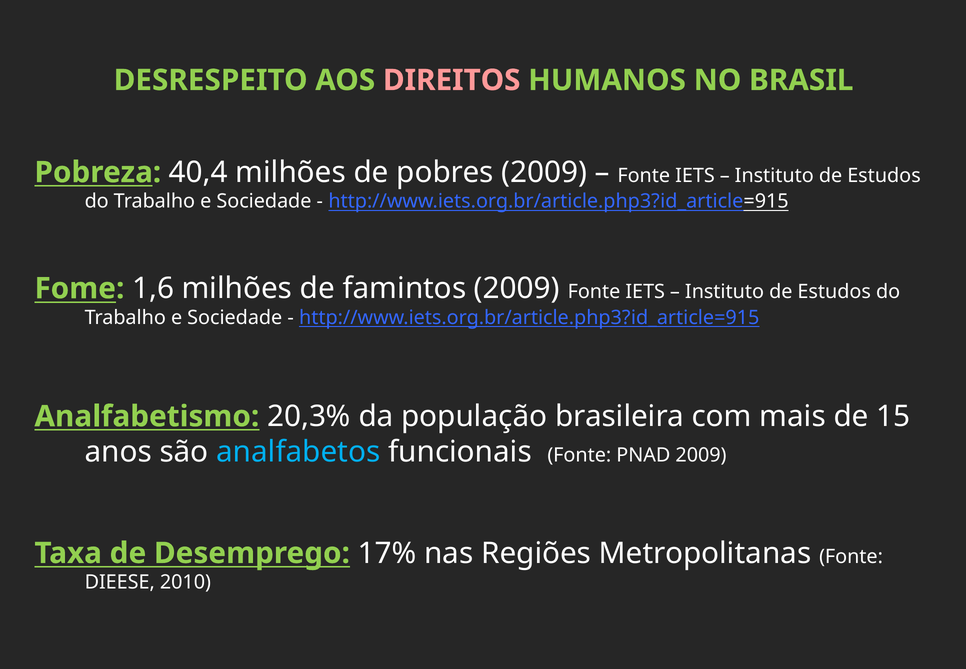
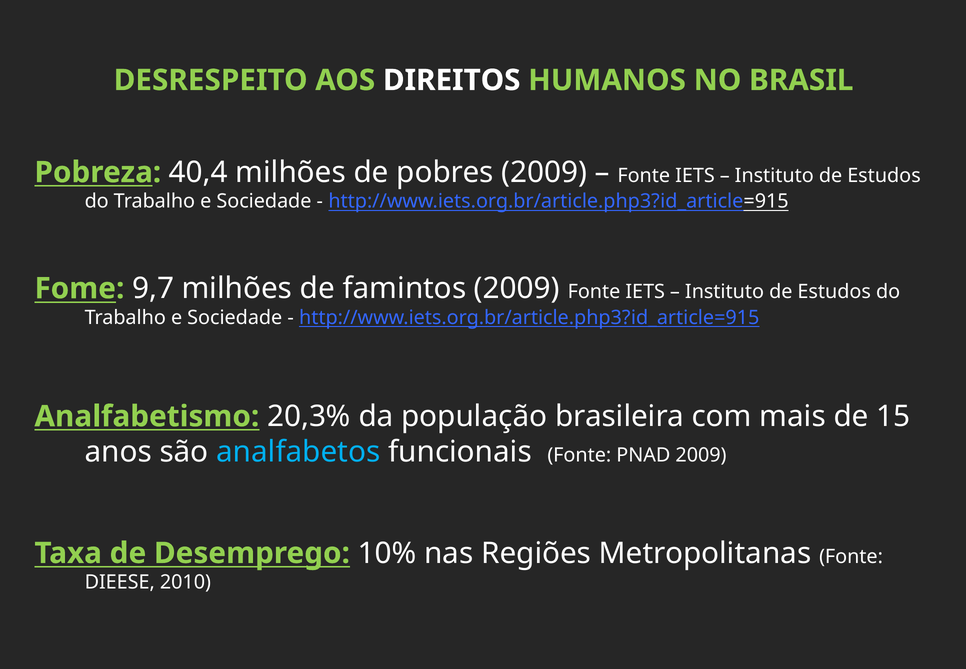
DIREITOS colour: pink -> white
1,6: 1,6 -> 9,7
17%: 17% -> 10%
